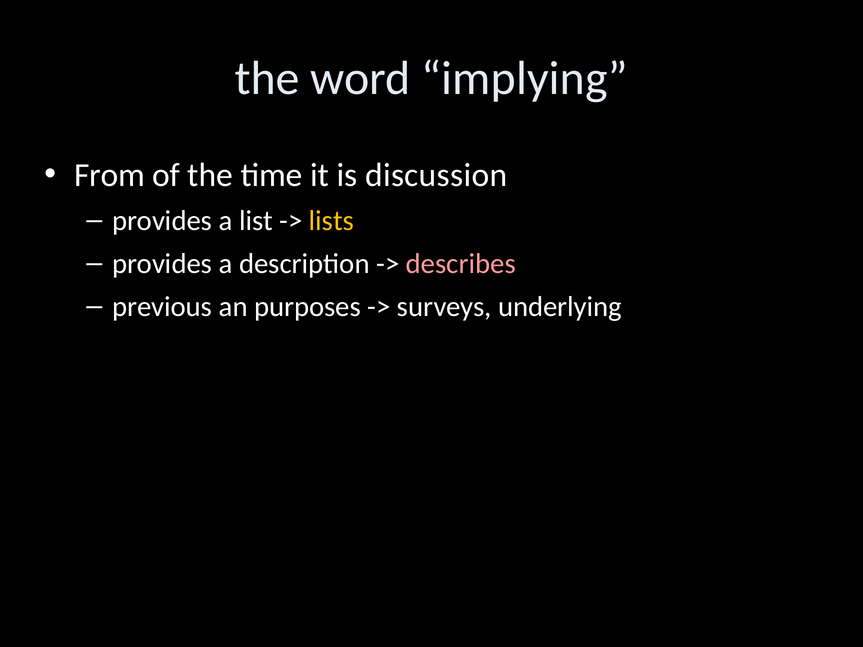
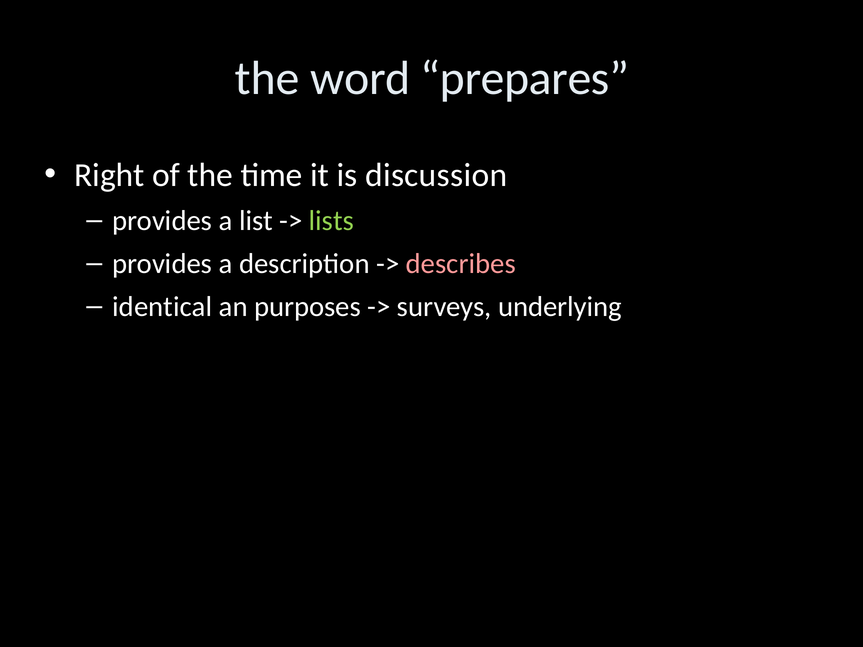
implying: implying -> prepares
From: From -> Right
lists colour: yellow -> light green
previous: previous -> identical
